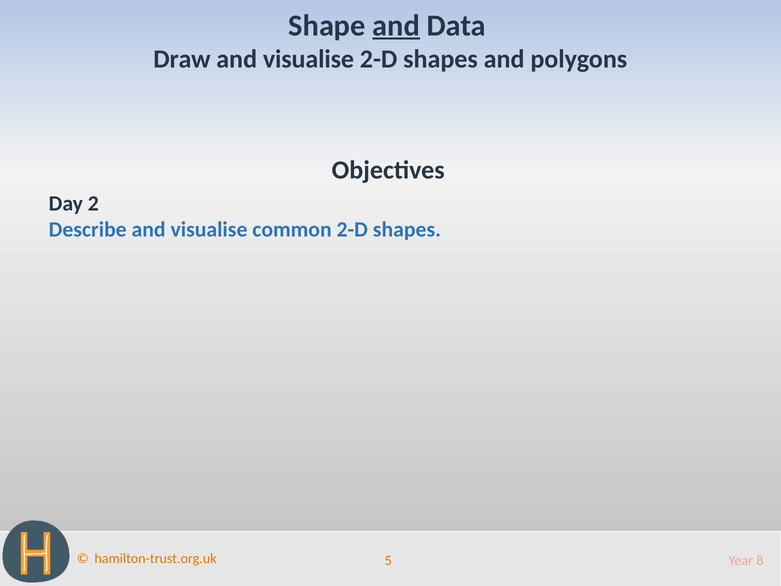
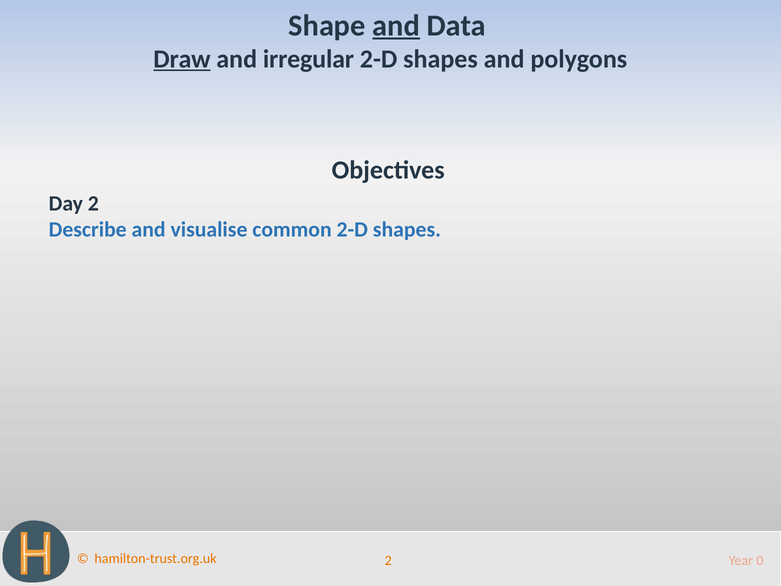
Draw underline: none -> present
visualise at (308, 59): visualise -> irregular
5 at (388, 560): 5 -> 2
8: 8 -> 0
